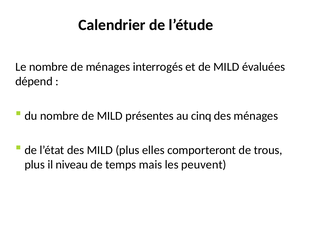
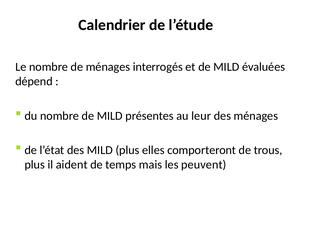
cinq: cinq -> leur
niveau: niveau -> aident
